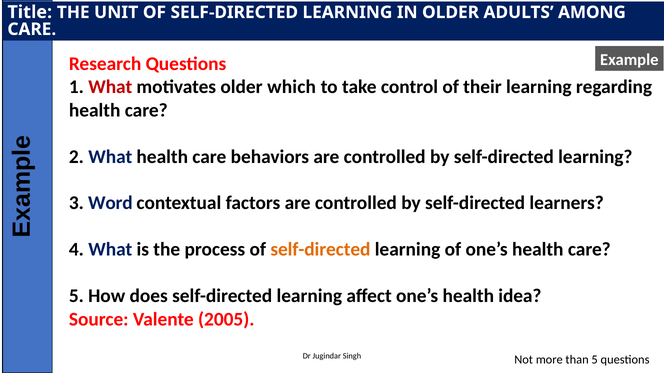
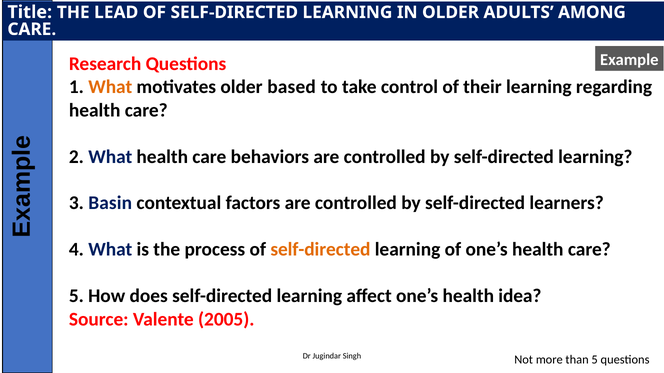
UNIT: UNIT -> LEAD
What at (110, 87) colour: red -> orange
which: which -> based
Word: Word -> Basin
